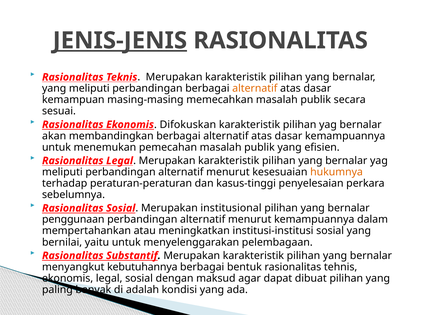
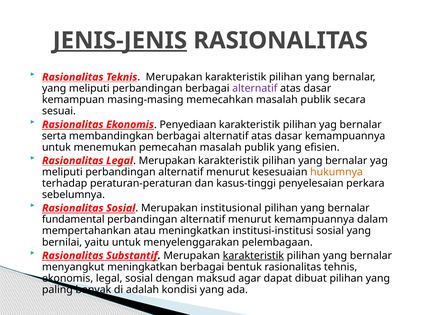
alternatif at (255, 89) colour: orange -> purple
Difokuskan: Difokuskan -> Penyediaan
akan: akan -> serta
penggunaan: penggunaan -> fundamental
karakteristik at (253, 256) underline: none -> present
menyangkut kebutuhannya: kebutuhannya -> meningkatkan
